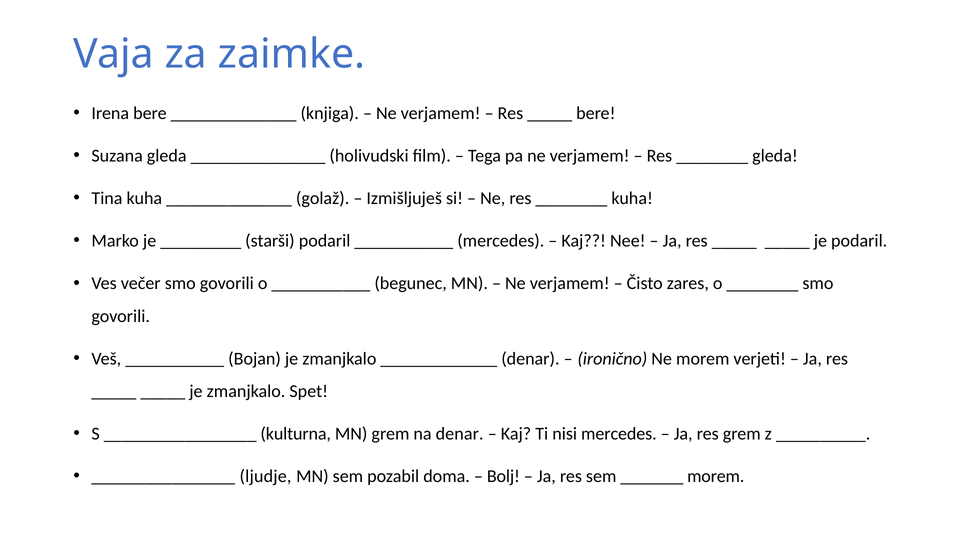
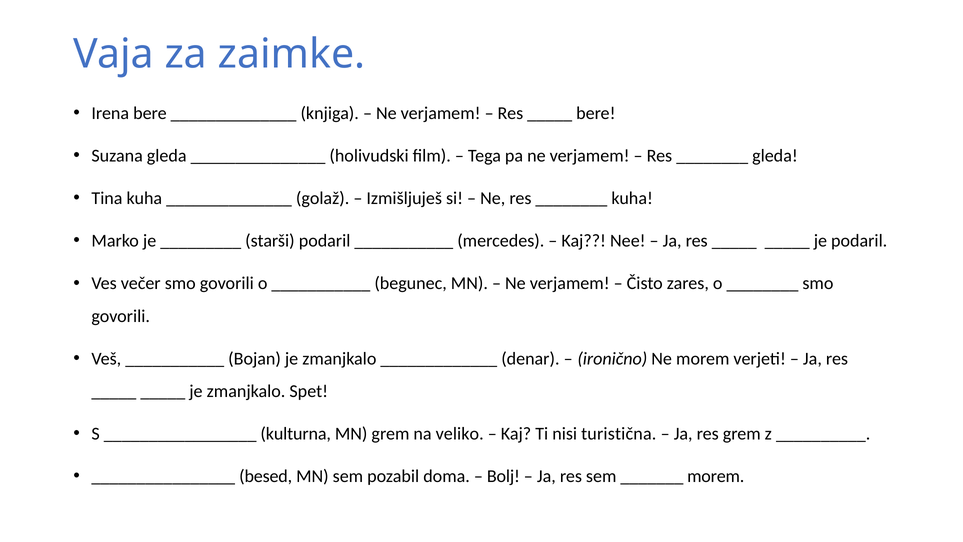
na denar: denar -> veliko
nisi mercedes: mercedes -> turistična
ljudje: ljudje -> besed
